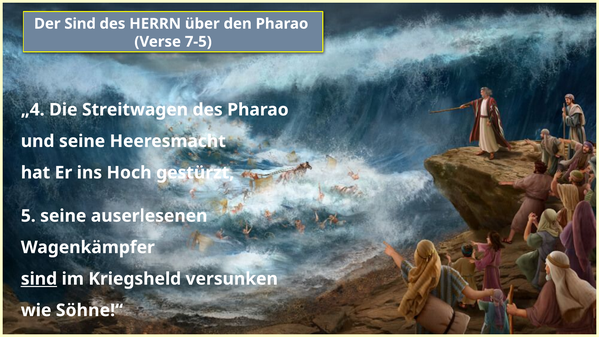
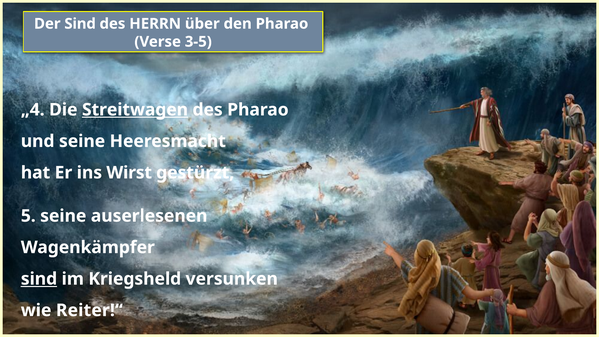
7-5: 7-5 -> 3-5
Streitwagen underline: none -> present
Hoch: Hoch -> Wirst
Söhne!“: Söhne!“ -> Reiter!“
